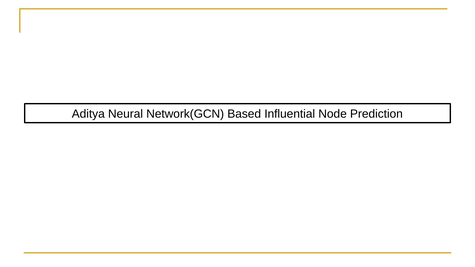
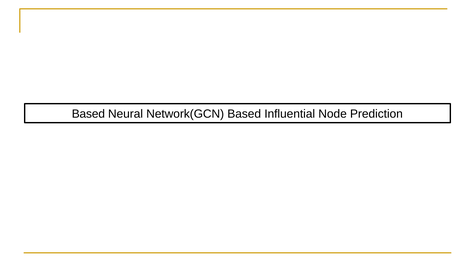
Aditya at (88, 114): Aditya -> Based
